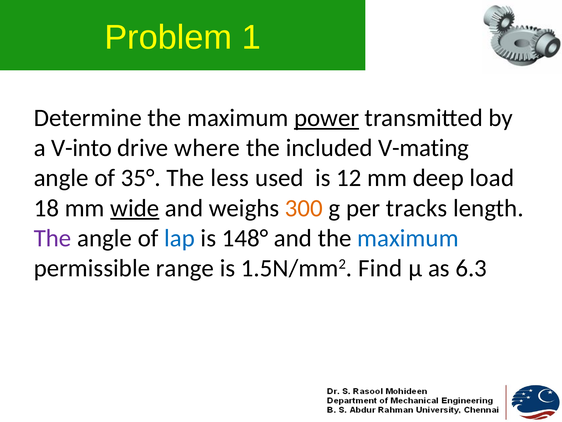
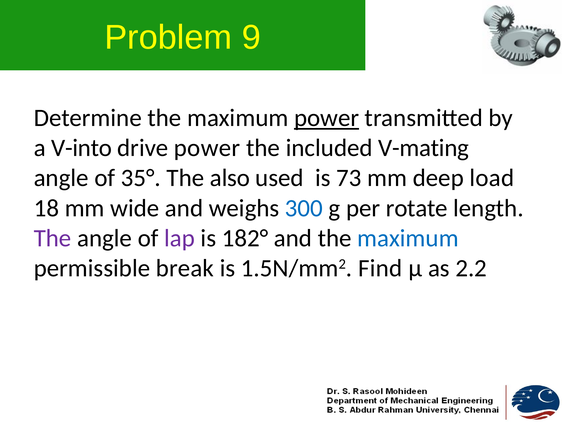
1: 1 -> 9
drive where: where -> power
less: less -> also
12: 12 -> 73
wide underline: present -> none
300 colour: orange -> blue
tracks: tracks -> rotate
lap colour: blue -> purple
148°: 148° -> 182°
range: range -> break
6.3: 6.3 -> 2.2
